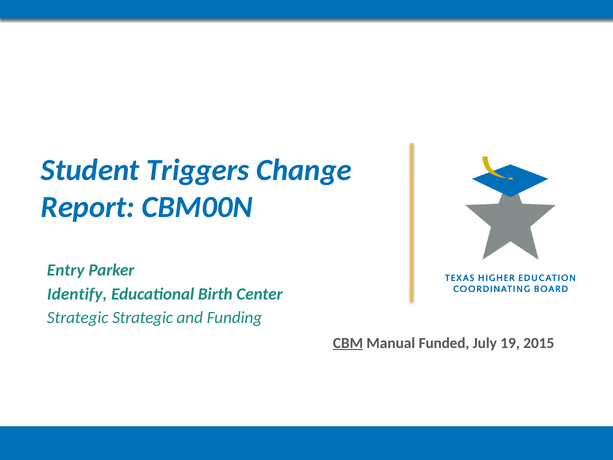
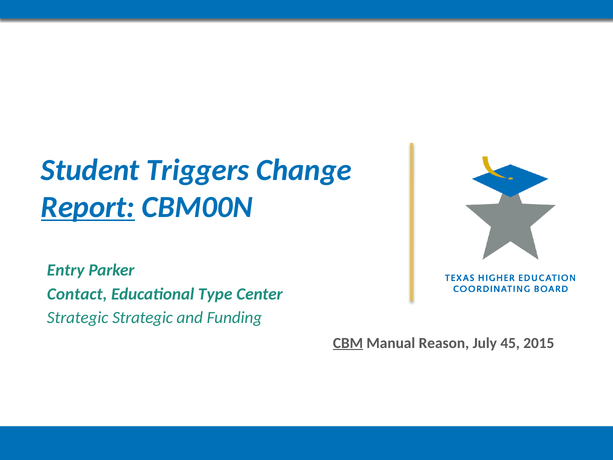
Report underline: none -> present
Identify: Identify -> Contact
Birth: Birth -> Type
Funded: Funded -> Reason
19: 19 -> 45
